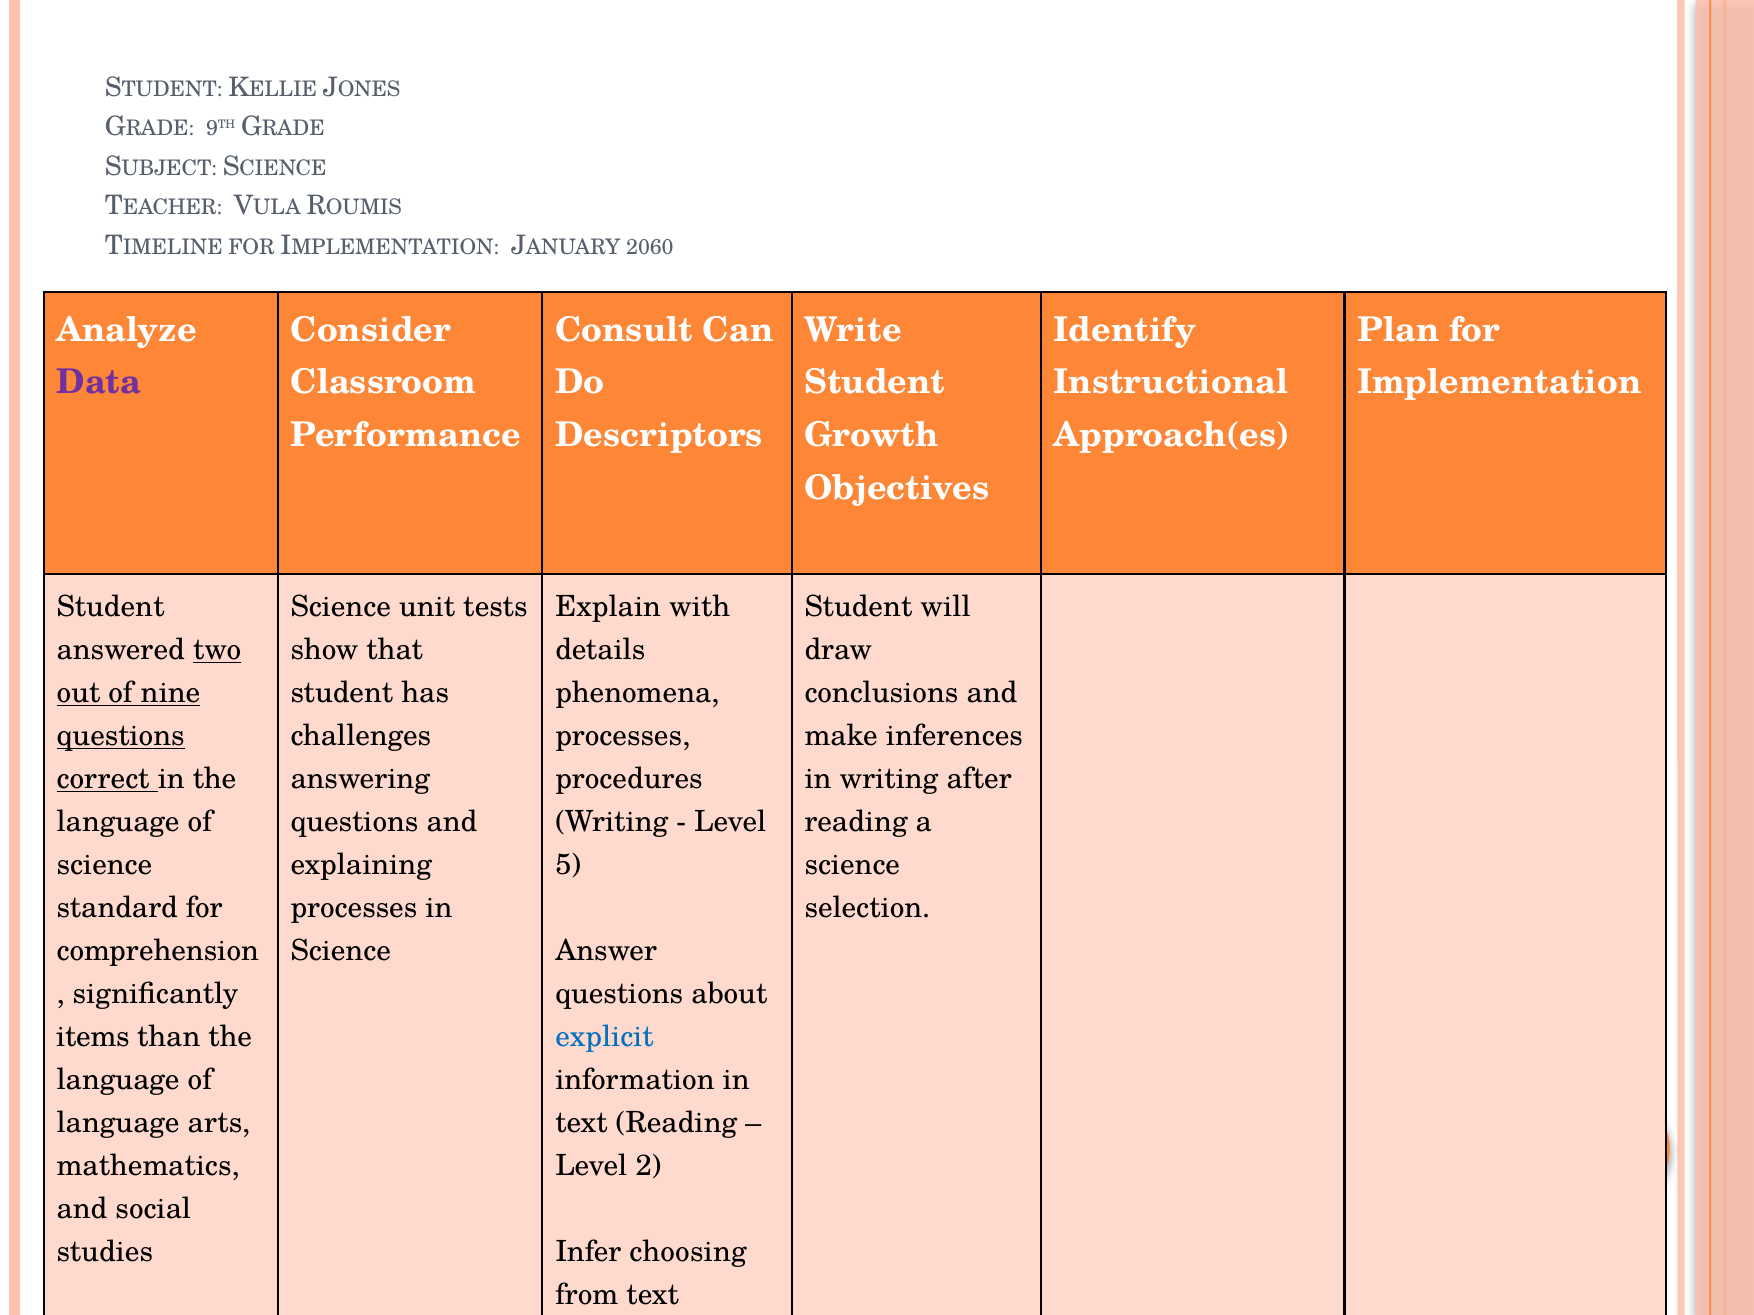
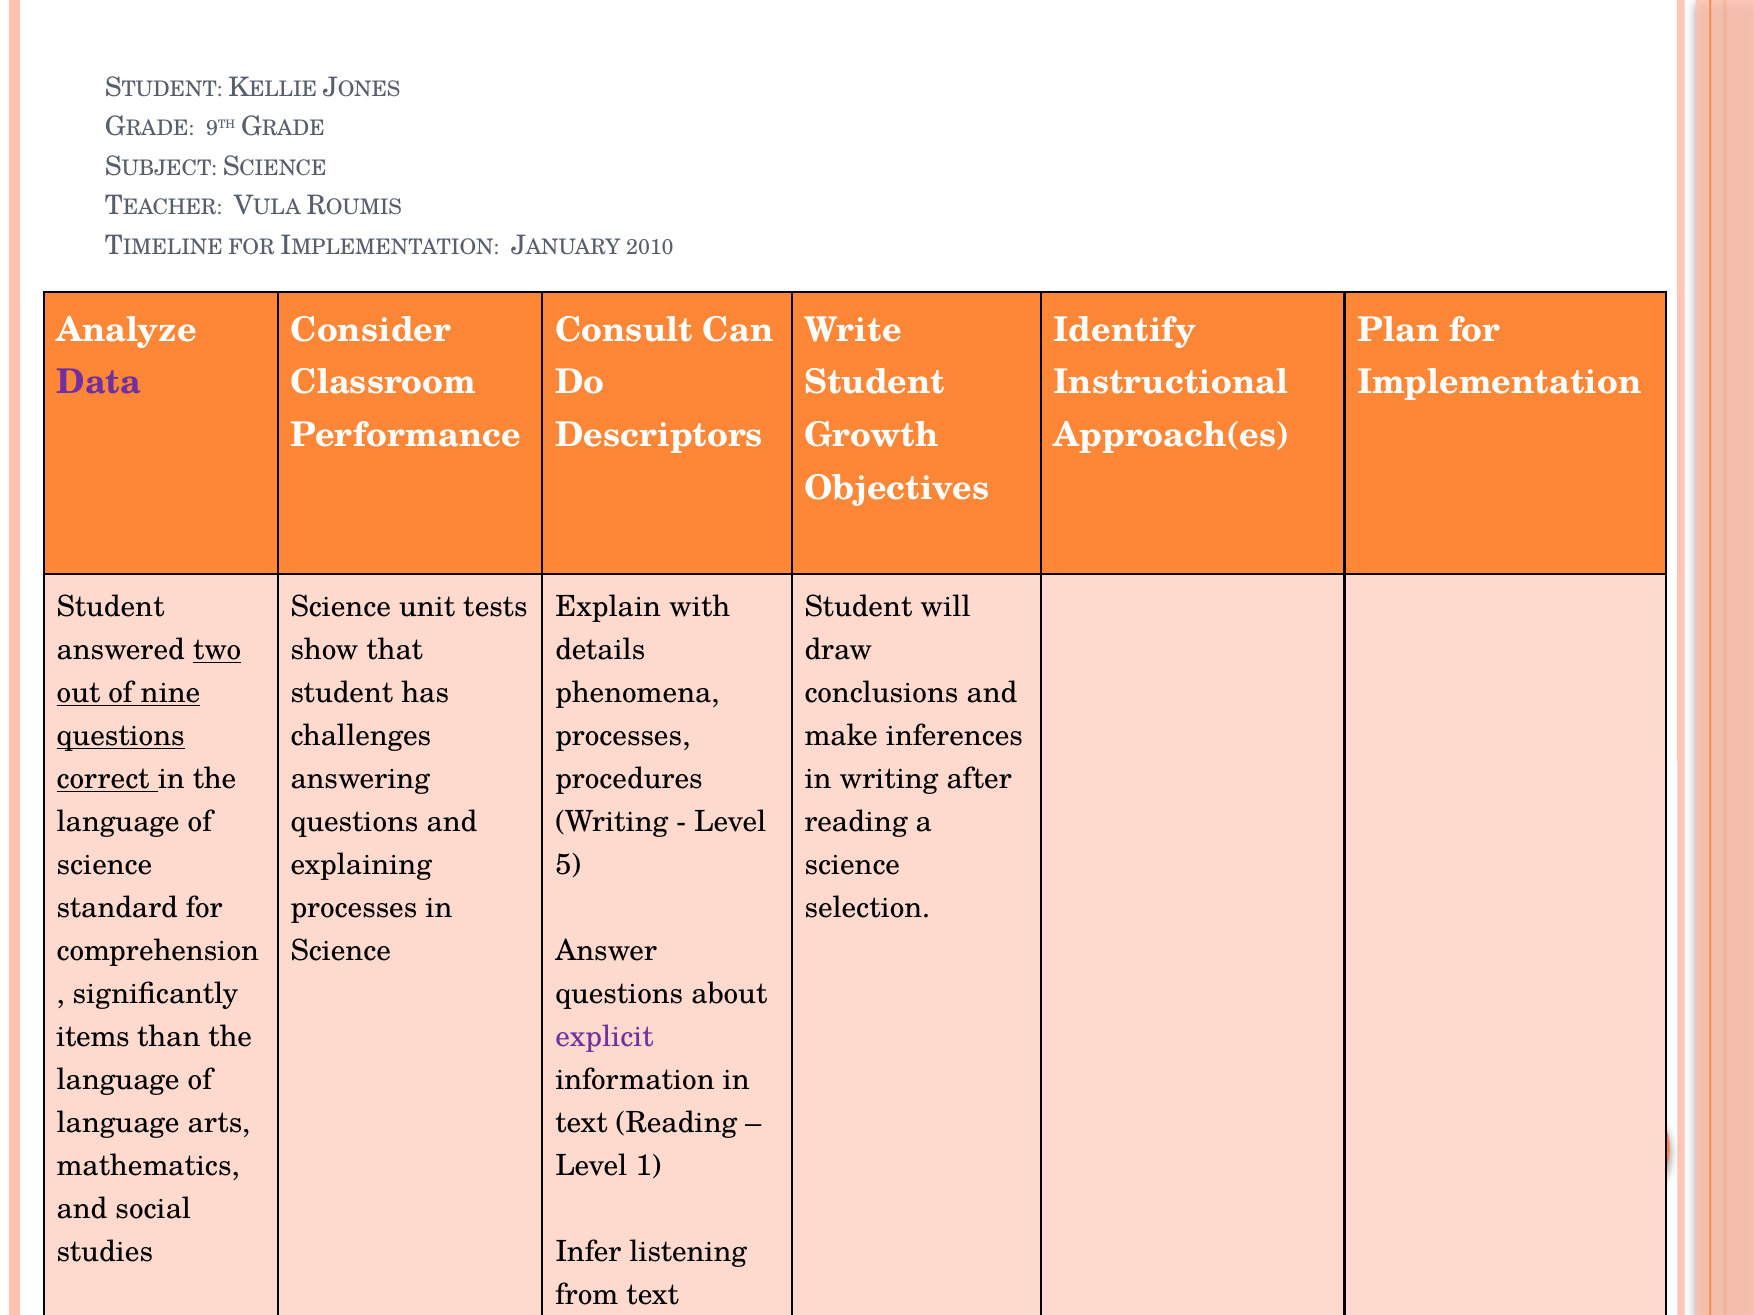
2060: 2060 -> 2010
explicit colour: blue -> purple
2: 2 -> 1
choosing: choosing -> listening
